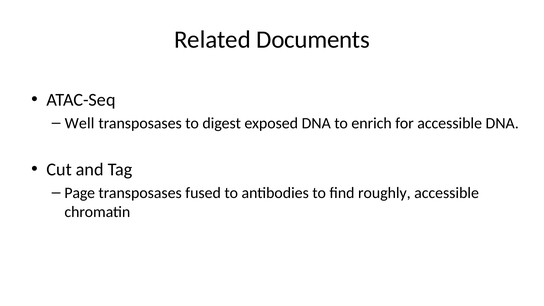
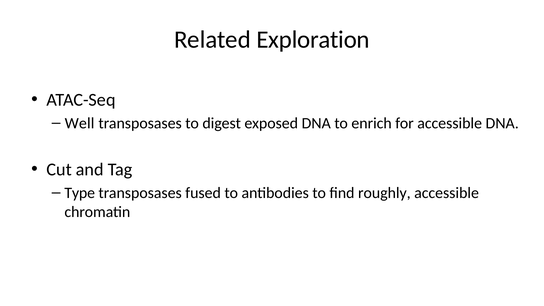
Documents: Documents -> Exploration
Page: Page -> Type
